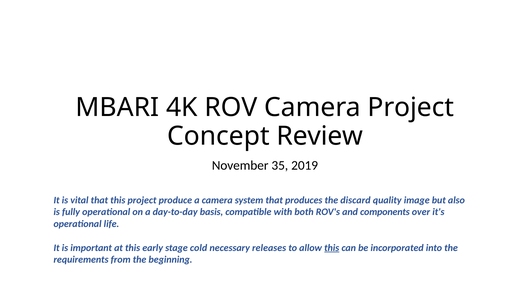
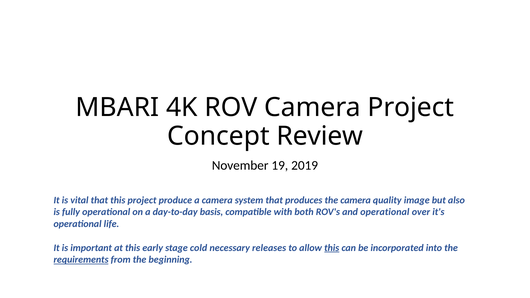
35: 35 -> 19
the discard: discard -> camera
and components: components -> operational
requirements underline: none -> present
